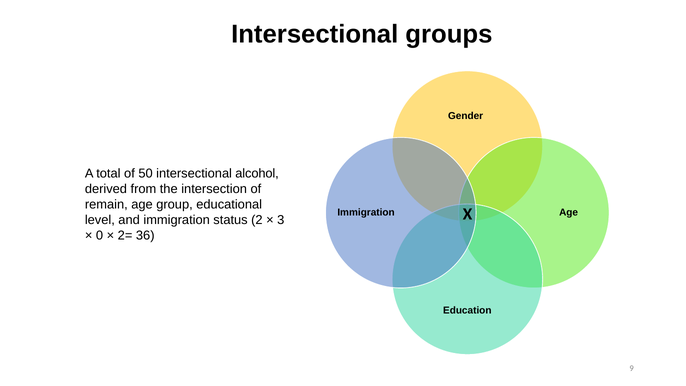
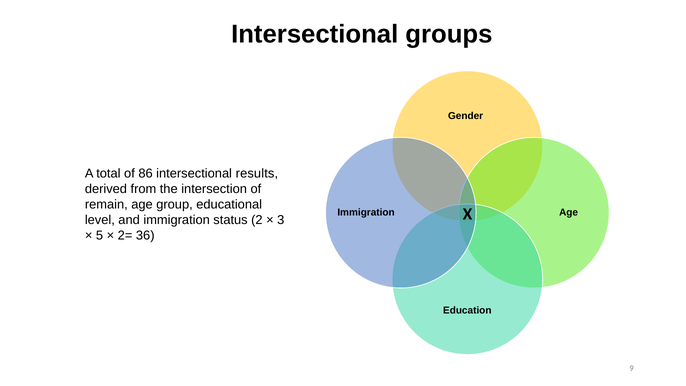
50: 50 -> 86
alcohol: alcohol -> results
0: 0 -> 5
